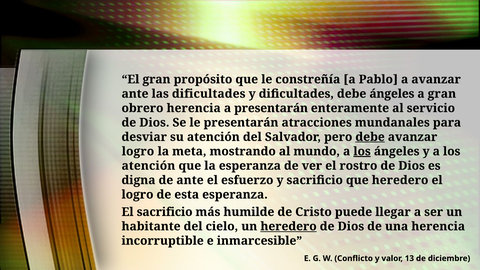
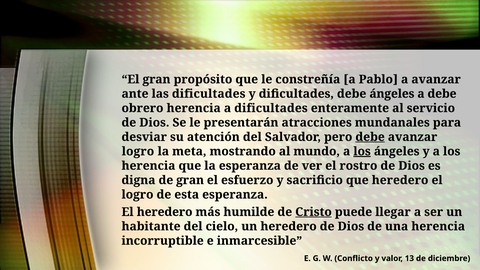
a gran: gran -> debe
a presentarán: presentarán -> dificultades
atención at (148, 166): atención -> herencia
de ante: ante -> gran
El sacrificio: sacrificio -> heredero
Cristo underline: none -> present
heredero at (289, 226) underline: present -> none
